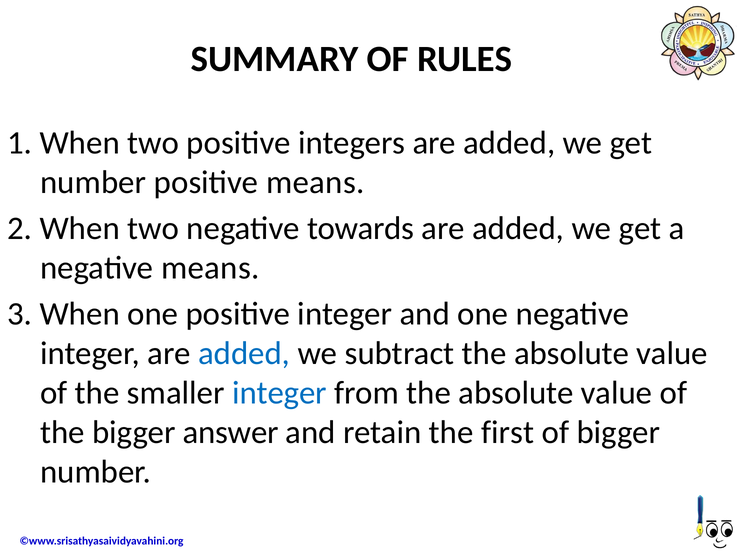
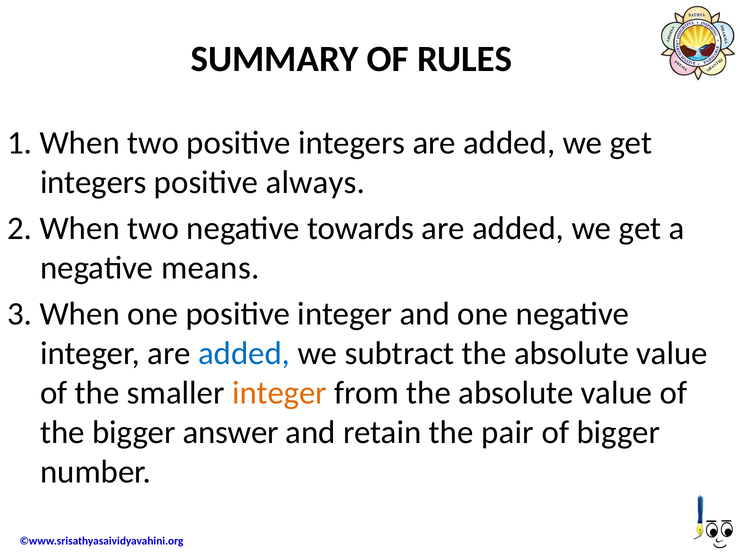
number at (93, 182): number -> integers
positive means: means -> always
integer at (280, 393) colour: blue -> orange
first: first -> pair
